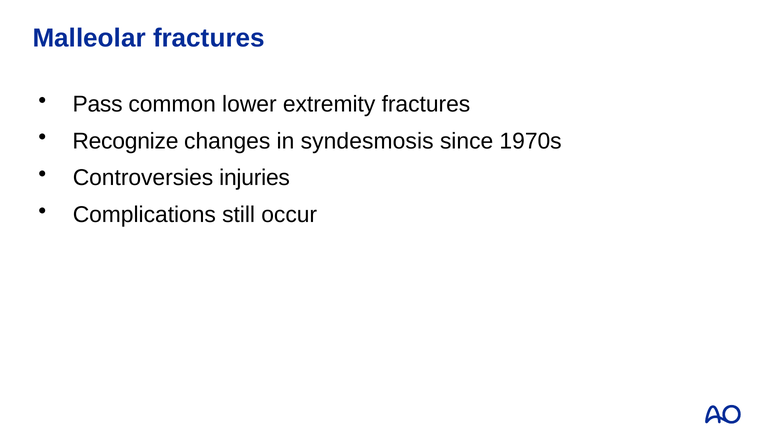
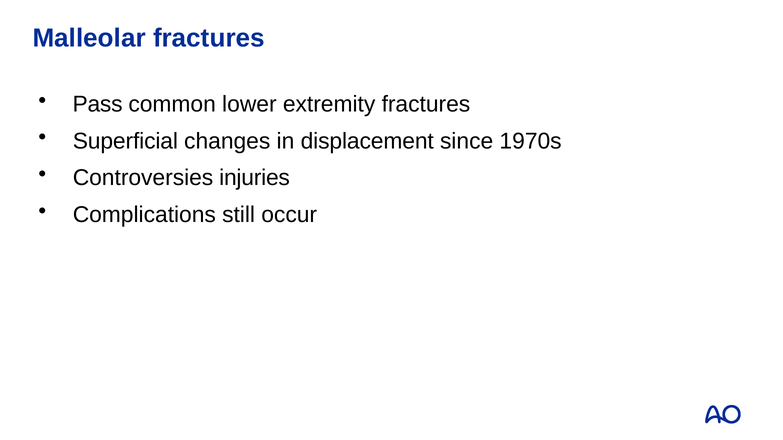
Recognize: Recognize -> Superficial
syndesmosis: syndesmosis -> displacement
